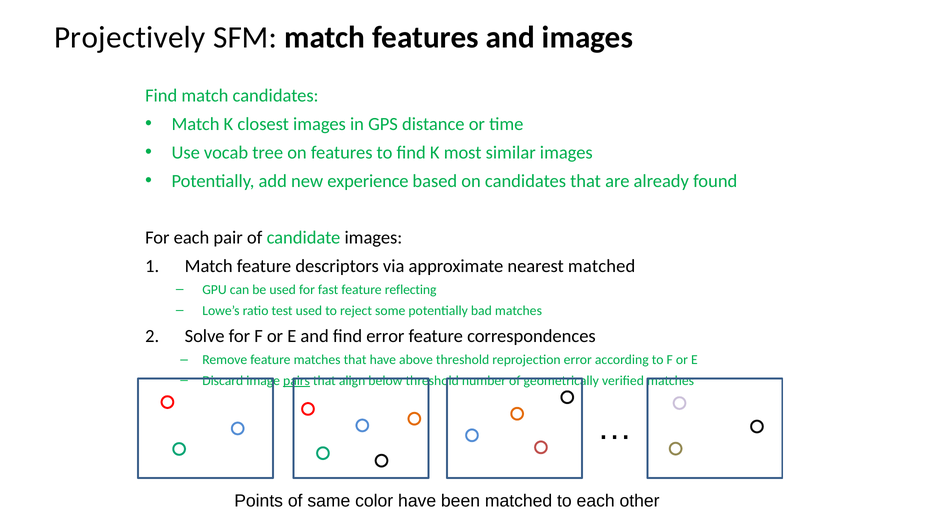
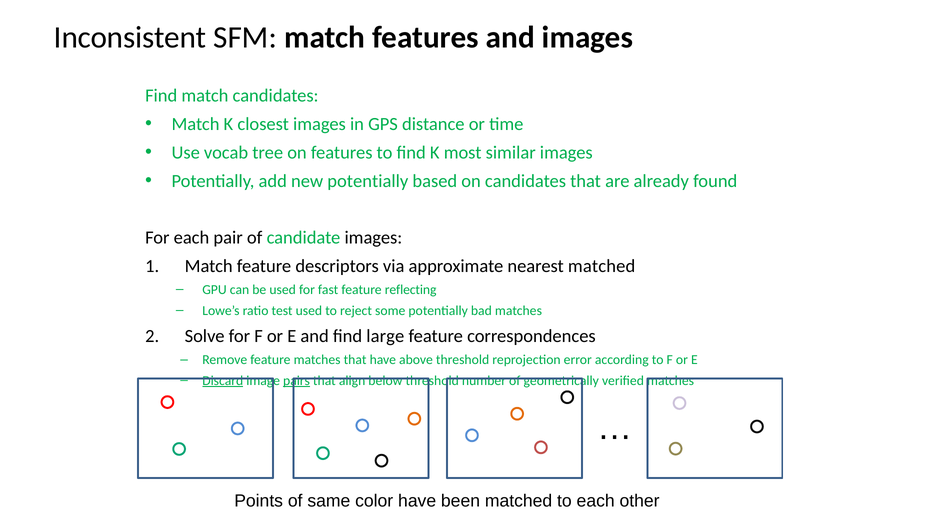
Projectively: Projectively -> Inconsistent
new experience: experience -> potentially
find error: error -> large
Discard underline: none -> present
